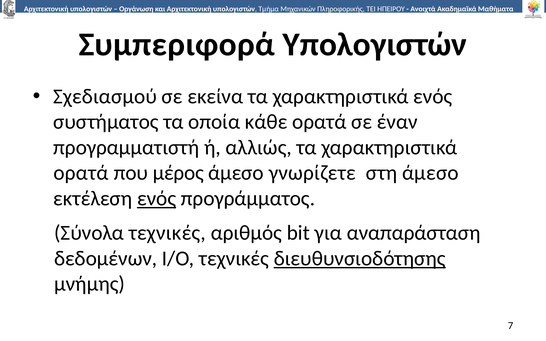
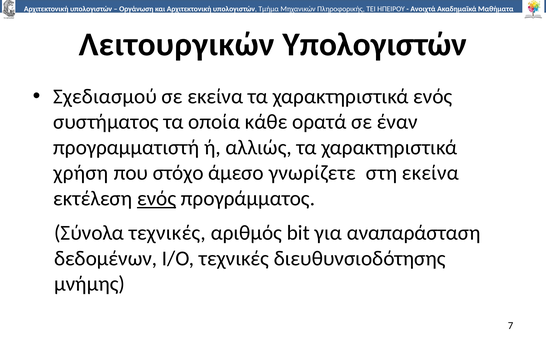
Συμπεριφορά: Συμπεριφορά -> Λειτουργικών
ορατά at (81, 173): ορατά -> χρήση
μέρος: μέρος -> στόχο
στη άμεσο: άμεσο -> εκείνα
διευθυνσιοδότησης underline: present -> none
